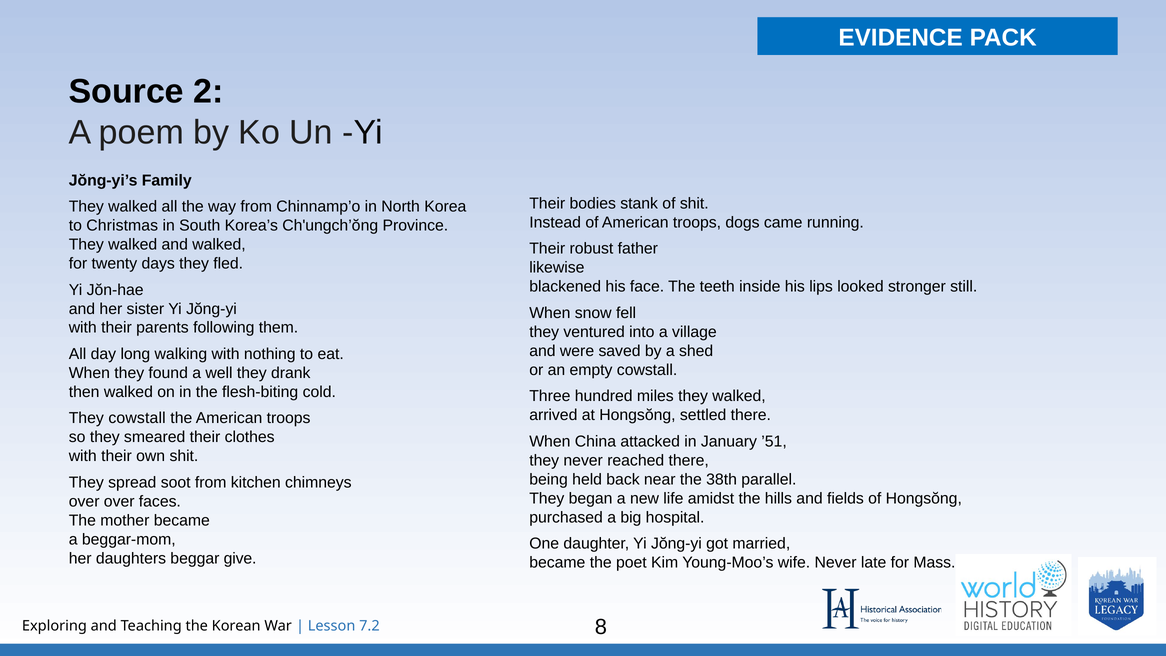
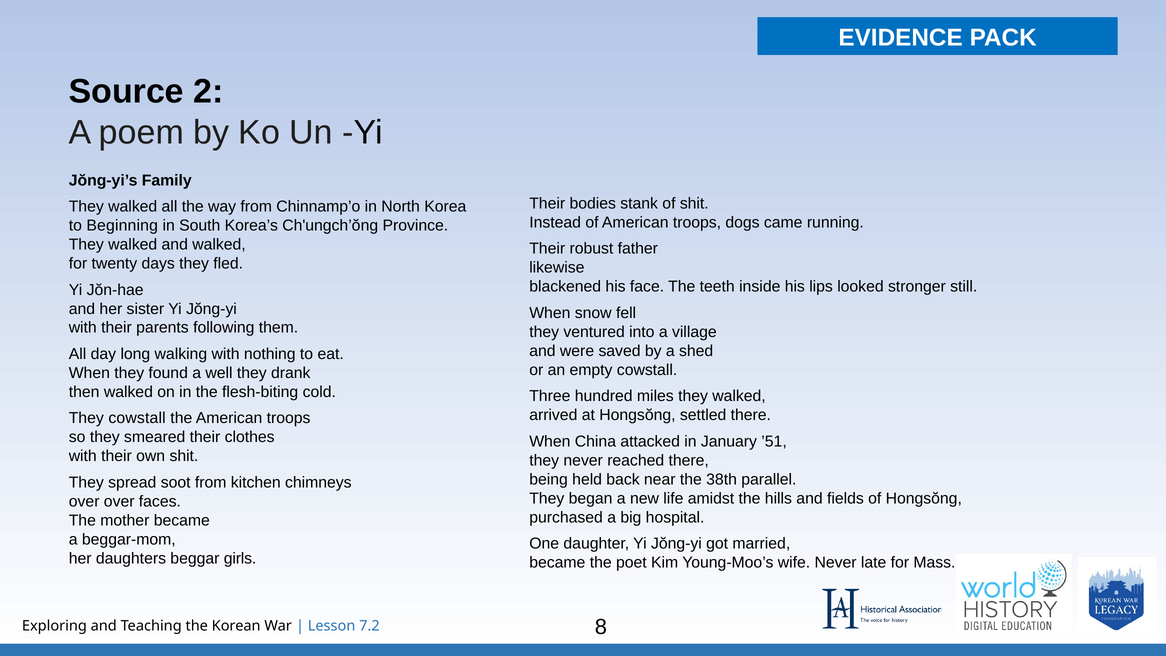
Christmas: Christmas -> Beginning
give: give -> girls
